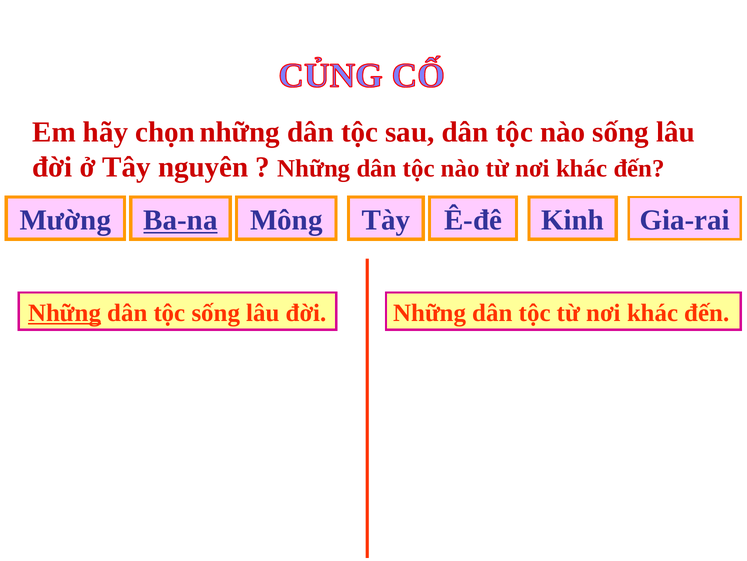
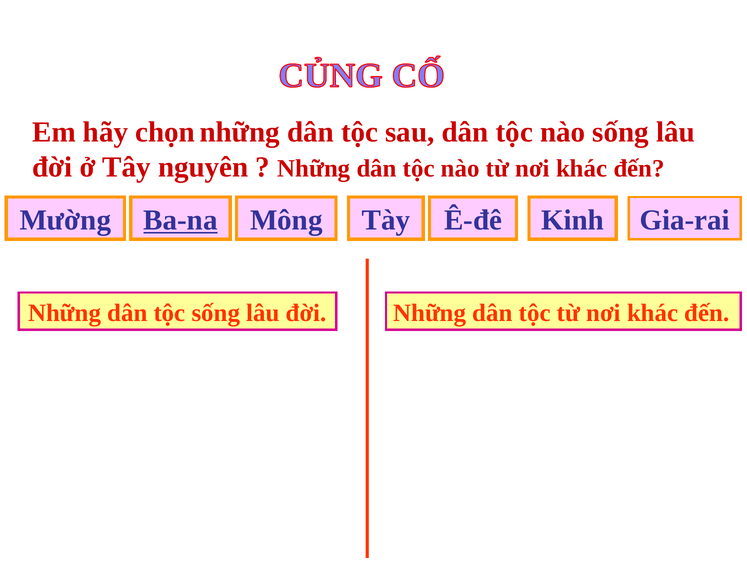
Những at (65, 313) underline: present -> none
